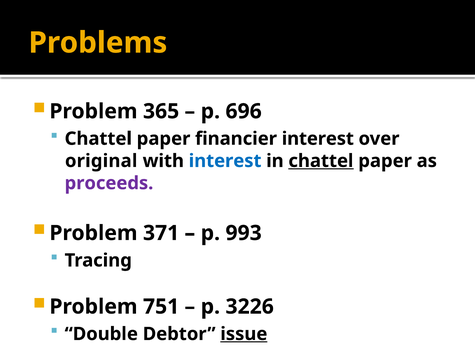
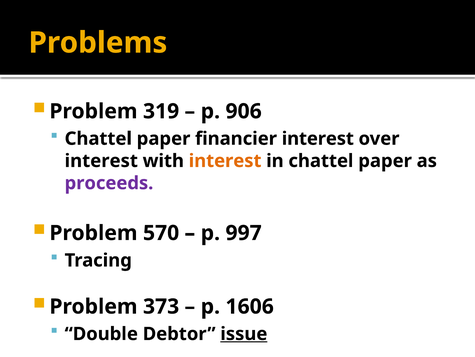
365: 365 -> 319
696: 696 -> 906
original at (101, 161): original -> interest
interest at (225, 161) colour: blue -> orange
chattel at (321, 161) underline: present -> none
371: 371 -> 570
993: 993 -> 997
751: 751 -> 373
3226: 3226 -> 1606
